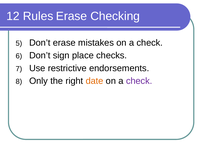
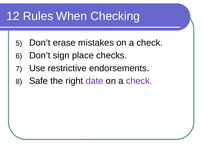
Rules Erase: Erase -> When
Only: Only -> Safe
date colour: orange -> purple
